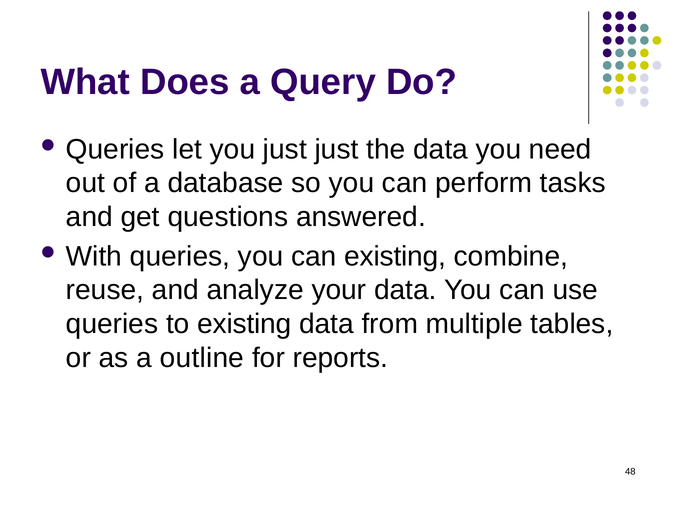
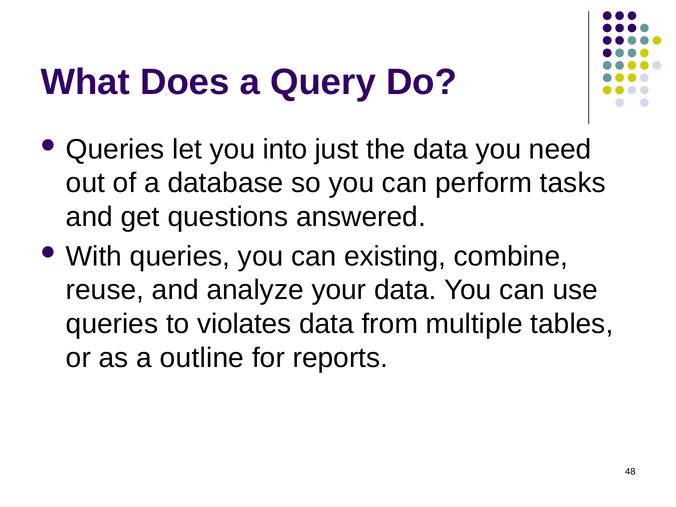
you just: just -> into
to existing: existing -> violates
